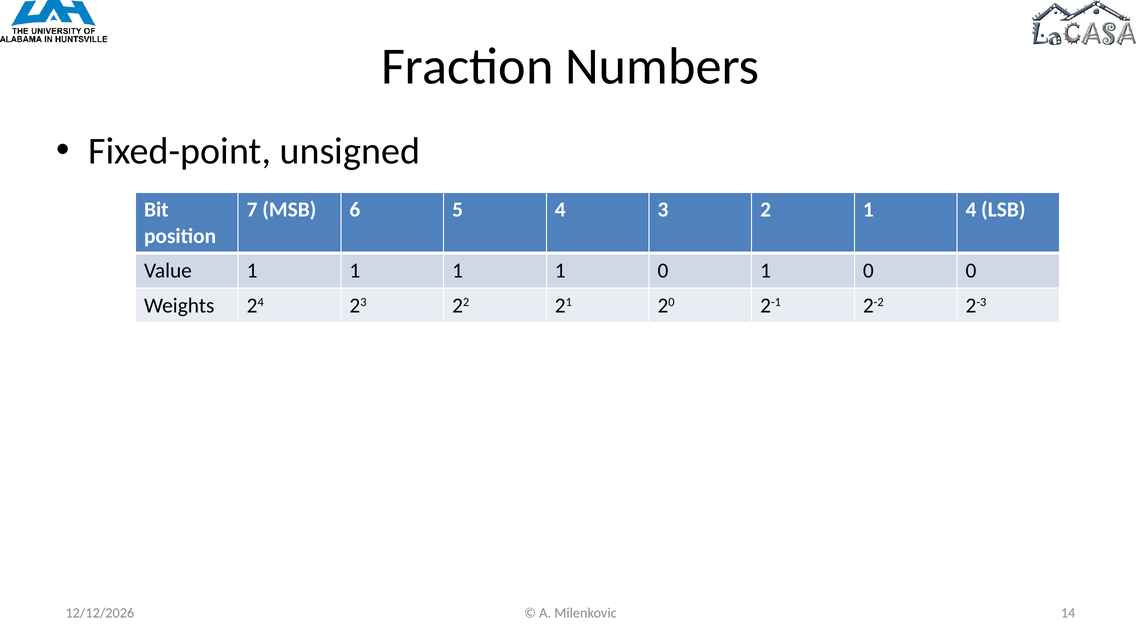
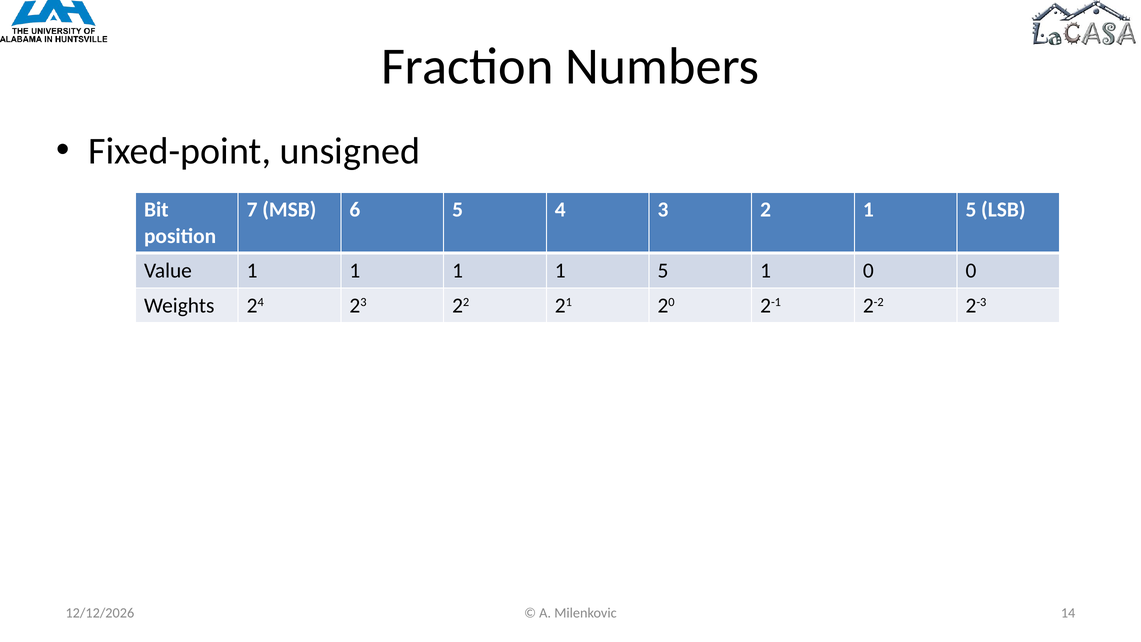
2 1 4: 4 -> 5
1 1 0: 0 -> 5
